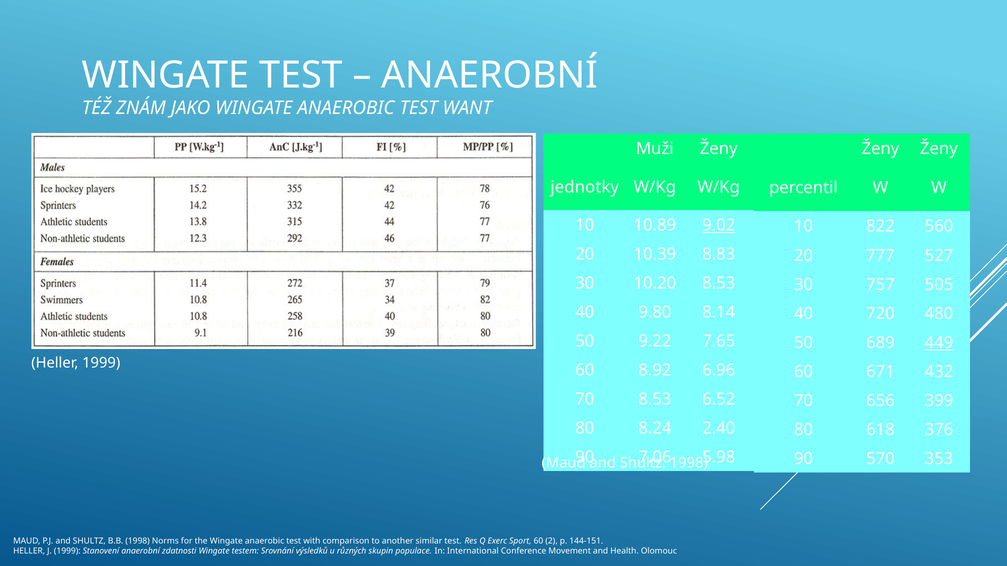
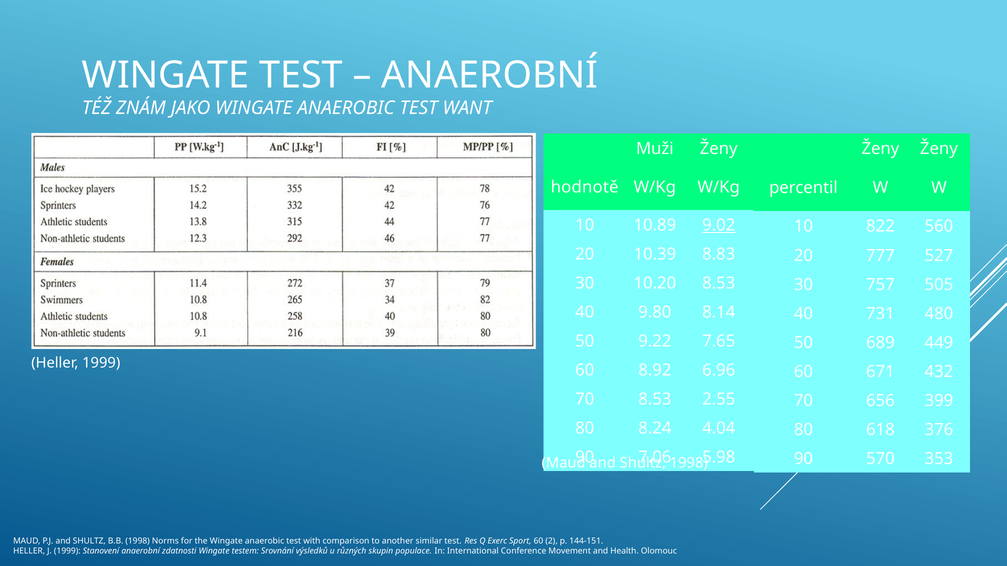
jednotky: jednotky -> hodnotě
720: 720 -> 731
449 underline: present -> none
6.52: 6.52 -> 2.55
2.40: 2.40 -> 4.04
